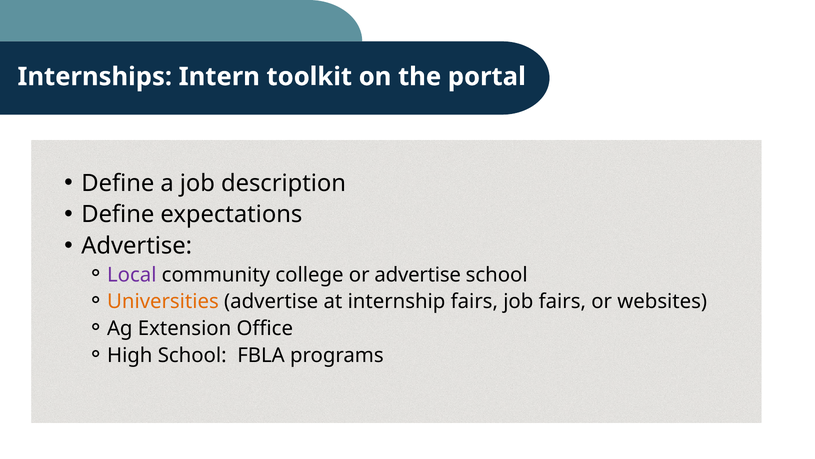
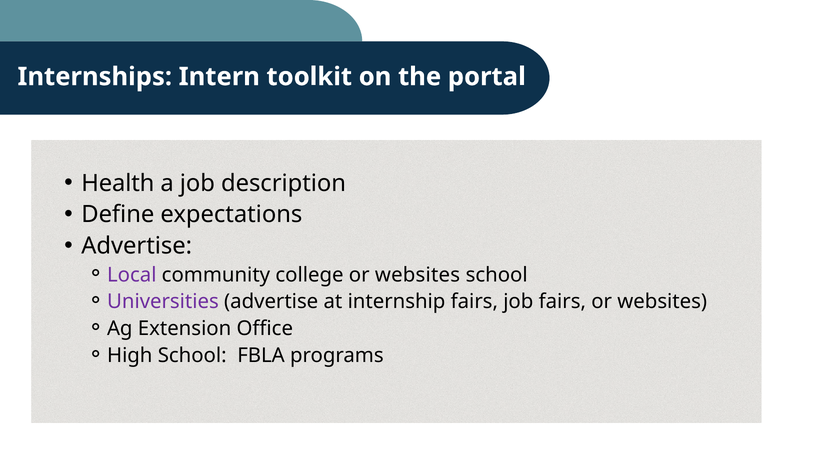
Define at (118, 183): Define -> Health
college or advertise: advertise -> websites
Universities colour: orange -> purple
